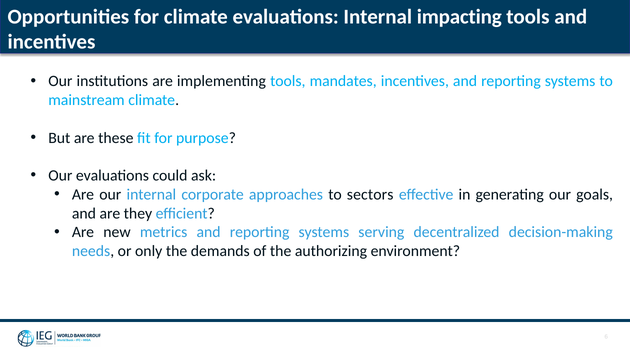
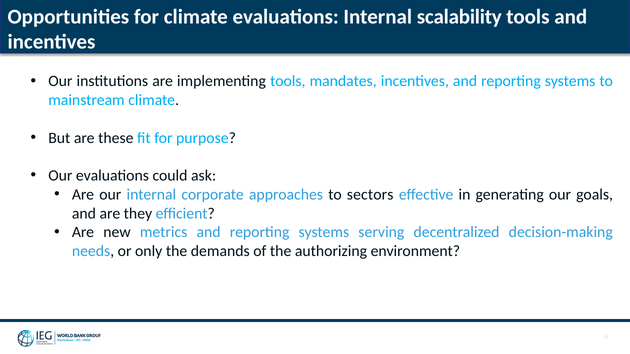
impacting: impacting -> scalability
